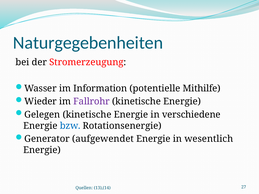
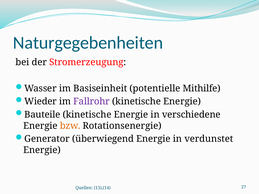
Information: Information -> Basiseinheit
Gelegen: Gelegen -> Bauteile
bzw colour: blue -> orange
aufgewendet: aufgewendet -> überwiegend
wesentlich: wesentlich -> verdunstet
